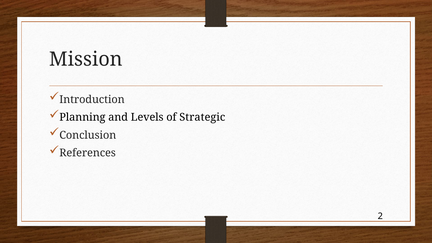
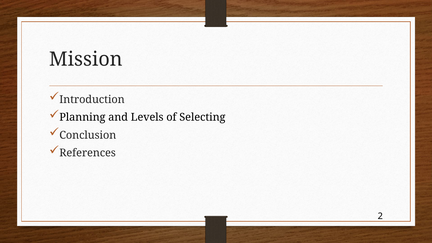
Strategic: Strategic -> Selecting
